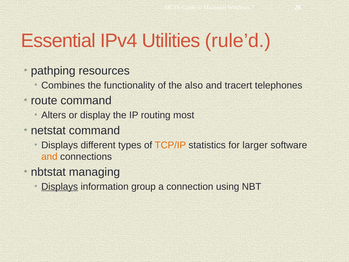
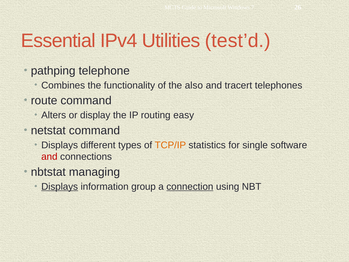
rule’d: rule’d -> test’d
resources: resources -> telephone
most: most -> easy
larger: larger -> single
and at (49, 157) colour: orange -> red
connection underline: none -> present
